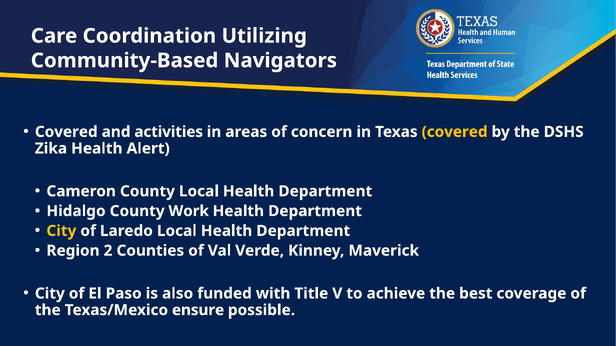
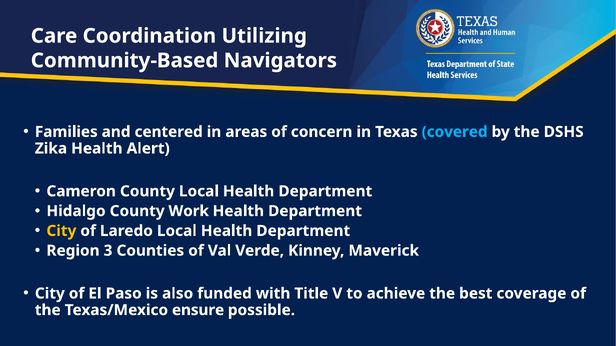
Covered at (66, 132): Covered -> Families
activities: activities -> centered
covered at (455, 132) colour: yellow -> light blue
2: 2 -> 3
